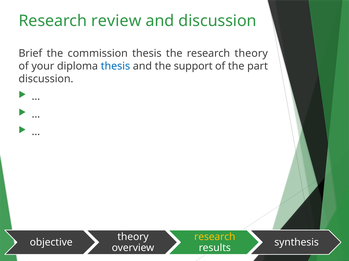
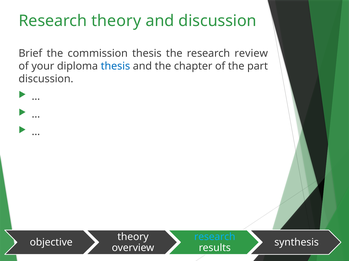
Research review: review -> theory
research theory: theory -> review
support: support -> chapter
research at (215, 237) colour: yellow -> light blue
